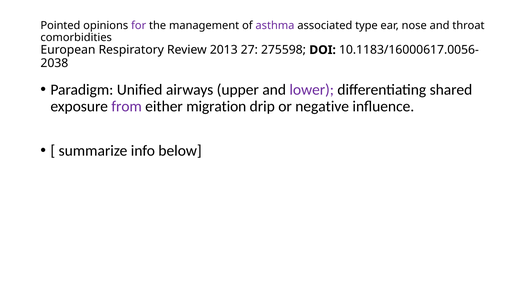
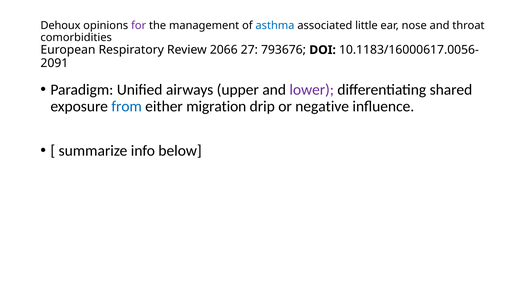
Pointed: Pointed -> Dehoux
asthma colour: purple -> blue
type: type -> little
2013: 2013 -> 2066
275598: 275598 -> 793676
2038: 2038 -> 2091
from colour: purple -> blue
